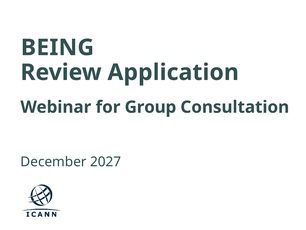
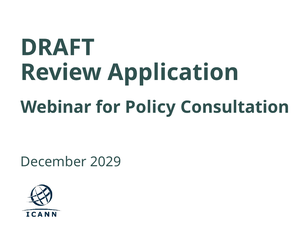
BEING: BEING -> DRAFT
Group: Group -> Policy
2027: 2027 -> 2029
